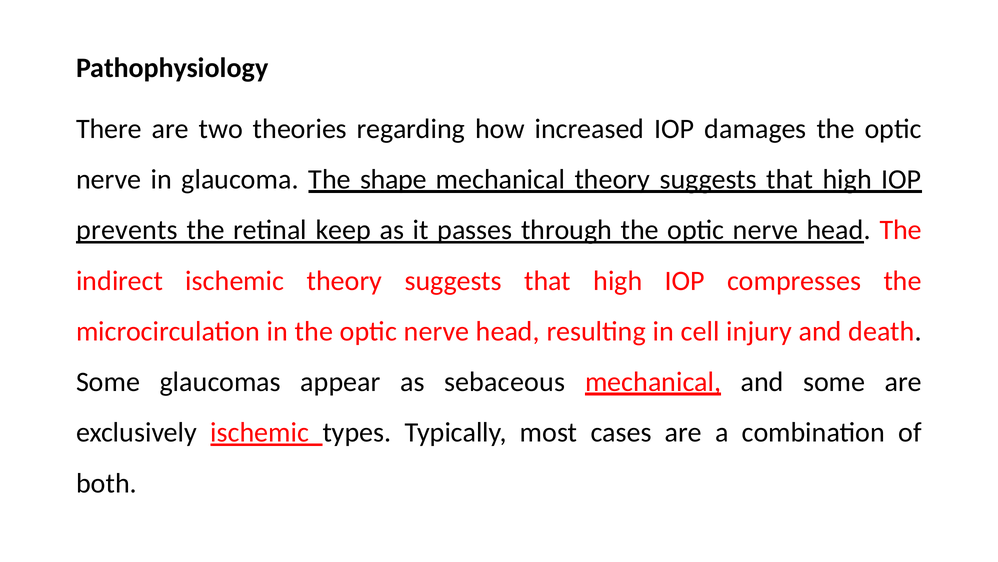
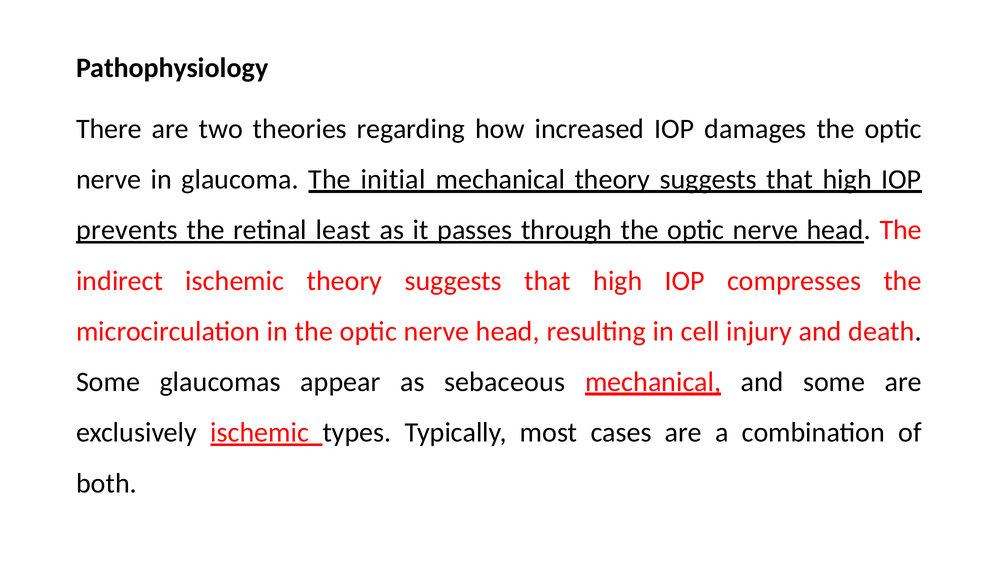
shape: shape -> initial
keep: keep -> least
